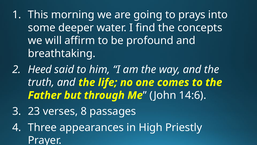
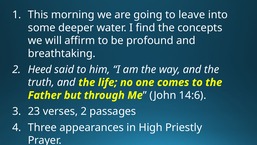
prays: prays -> leave
verses 8: 8 -> 2
